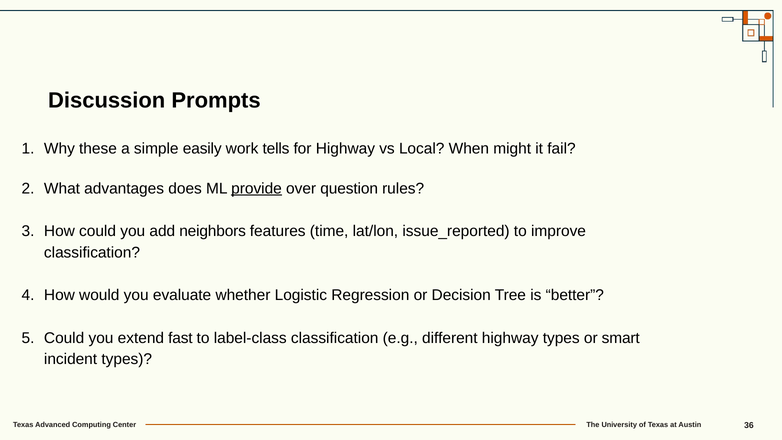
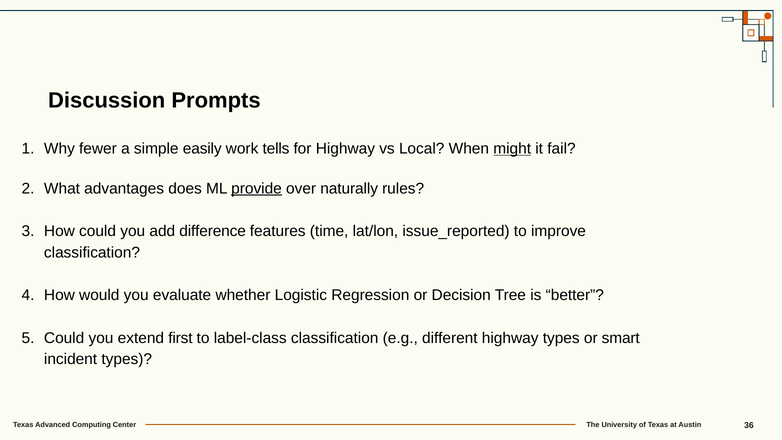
these: these -> fewer
might underline: none -> present
question: question -> naturally
neighbors: neighbors -> difference
fast: fast -> first
